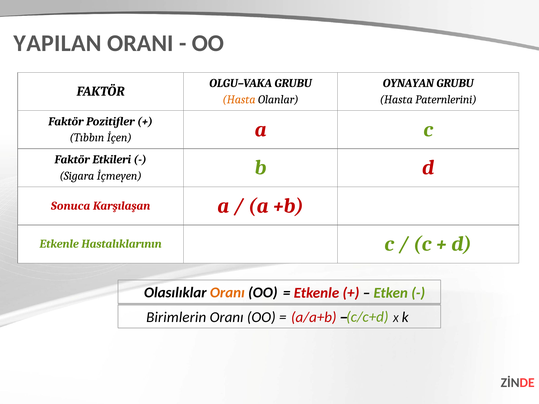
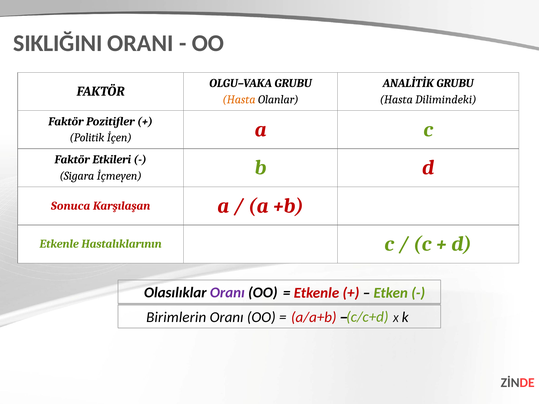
YAPILAN: YAPILAN -> SIKLIĞINI
OYNAYAN: OYNAYAN -> ANALİTİK
Paternlerini: Paternlerini -> Dilimindeki
Tıbbın: Tıbbın -> Politik
Oranı at (227, 293) colour: orange -> purple
